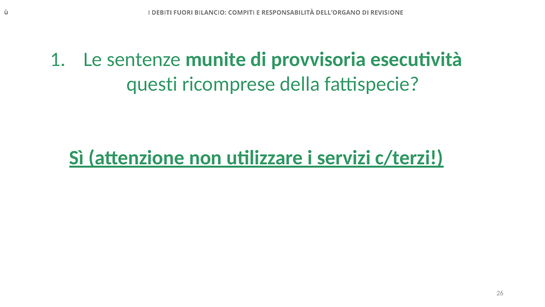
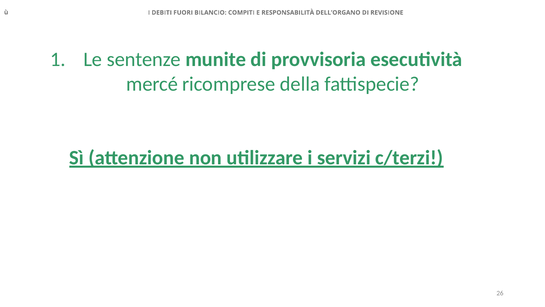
questi: questi -> mercé
